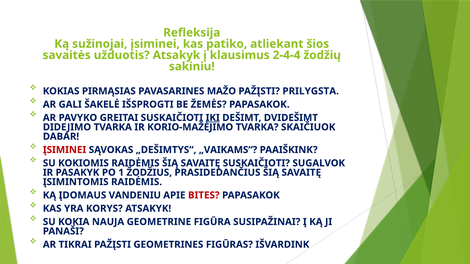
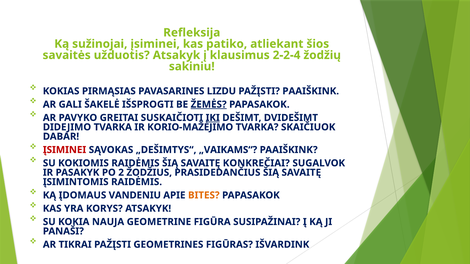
2-4-4: 2-4-4 -> 2-2-4
MAŽO: MAŽO -> LIZDU
PAŽĮSTI PRILYGSTA: PRILYGSTA -> PAAIŠKINK
ŽEMĖS underline: none -> present
SAVAITĘ SUSKAIČIOTI: SUSKAIČIOTI -> KONKREČIAI
1: 1 -> 2
BITES colour: red -> orange
